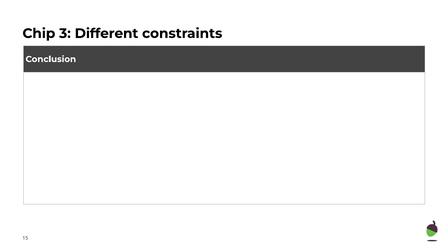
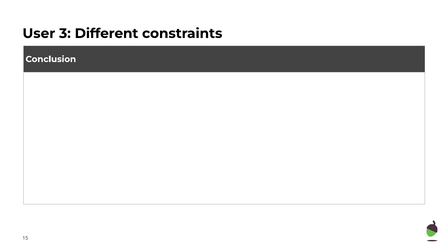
Chip: Chip -> User
